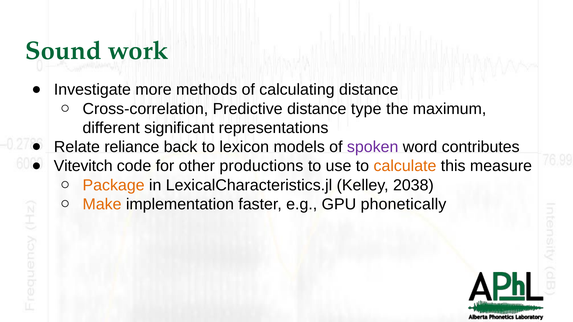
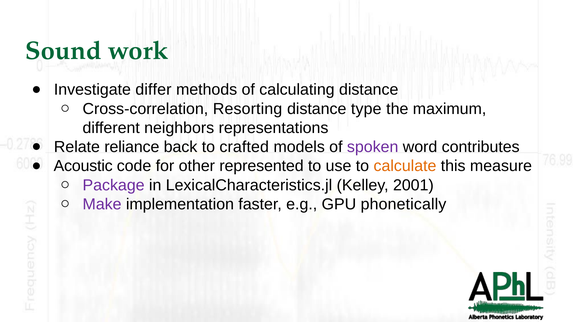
more: more -> differ
Predictive: Predictive -> Resorting
significant: significant -> neighbors
lexicon: lexicon -> crafted
Vitevitch: Vitevitch -> Acoustic
productions: productions -> represented
Package colour: orange -> purple
2038: 2038 -> 2001
Make colour: orange -> purple
